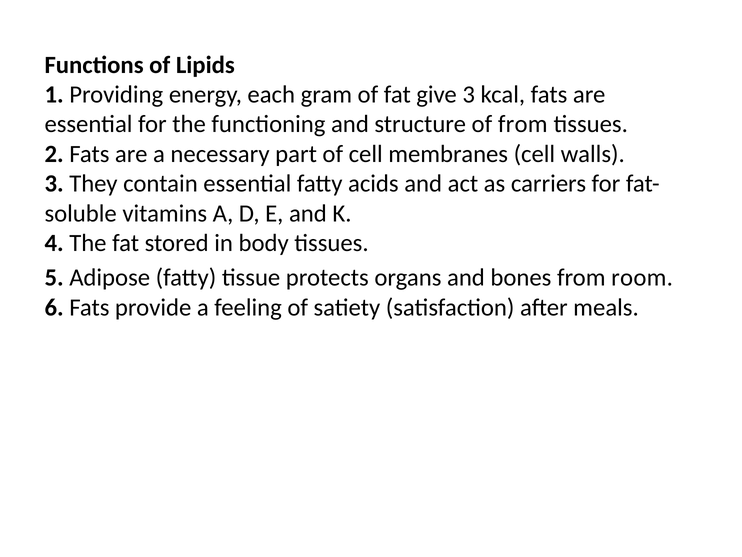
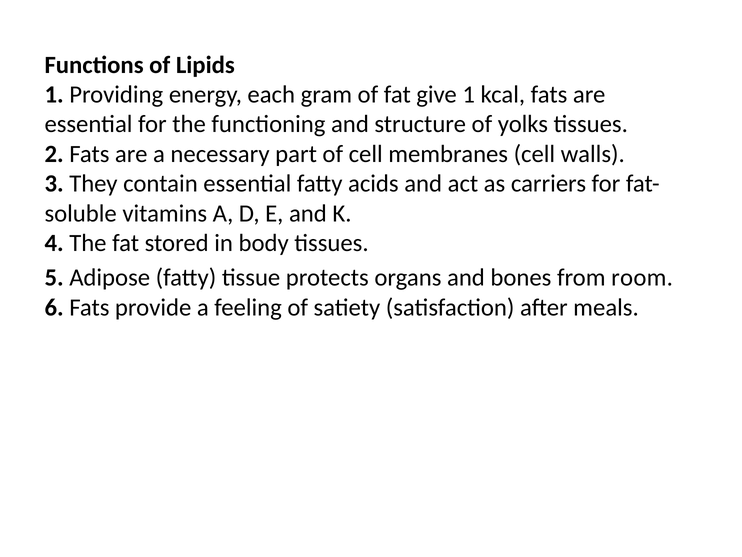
give 3: 3 -> 1
of from: from -> yolks
